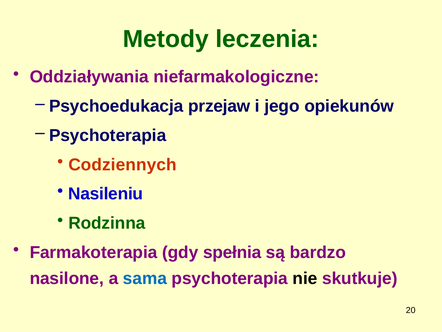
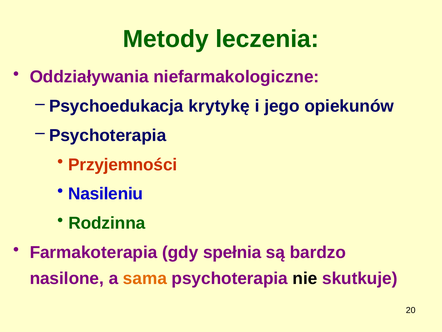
przejaw: przejaw -> krytykę
Codziennych: Codziennych -> Przyjemności
sama colour: blue -> orange
